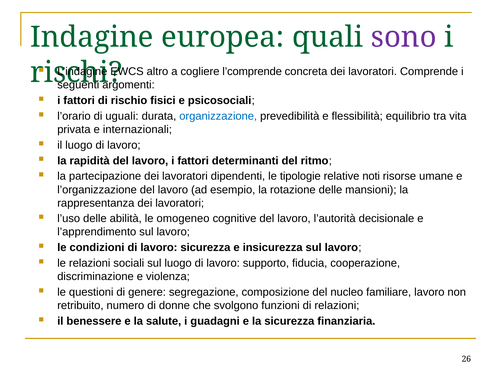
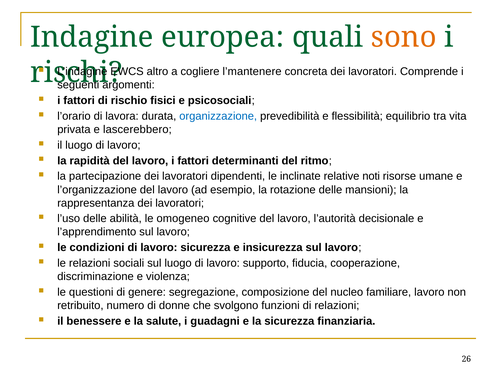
sono colour: purple -> orange
l’comprende: l’comprende -> l’mantenere
uguali: uguali -> lavora
internazionali: internazionali -> lascerebbero
tipologie: tipologie -> inclinate
